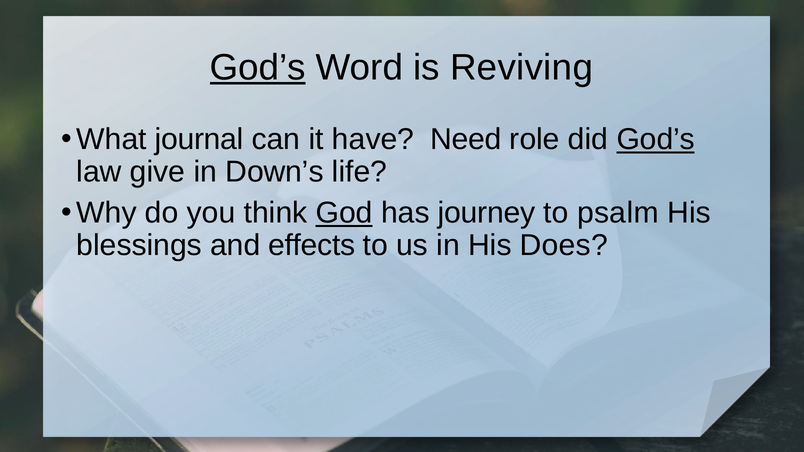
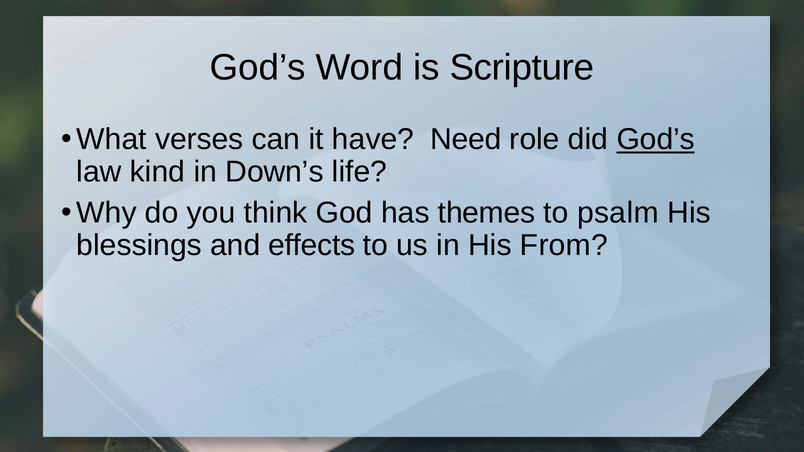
God’s at (258, 68) underline: present -> none
Reviving: Reviving -> Scripture
journal: journal -> verses
give: give -> kind
God underline: present -> none
journey: journey -> themes
Does: Does -> From
